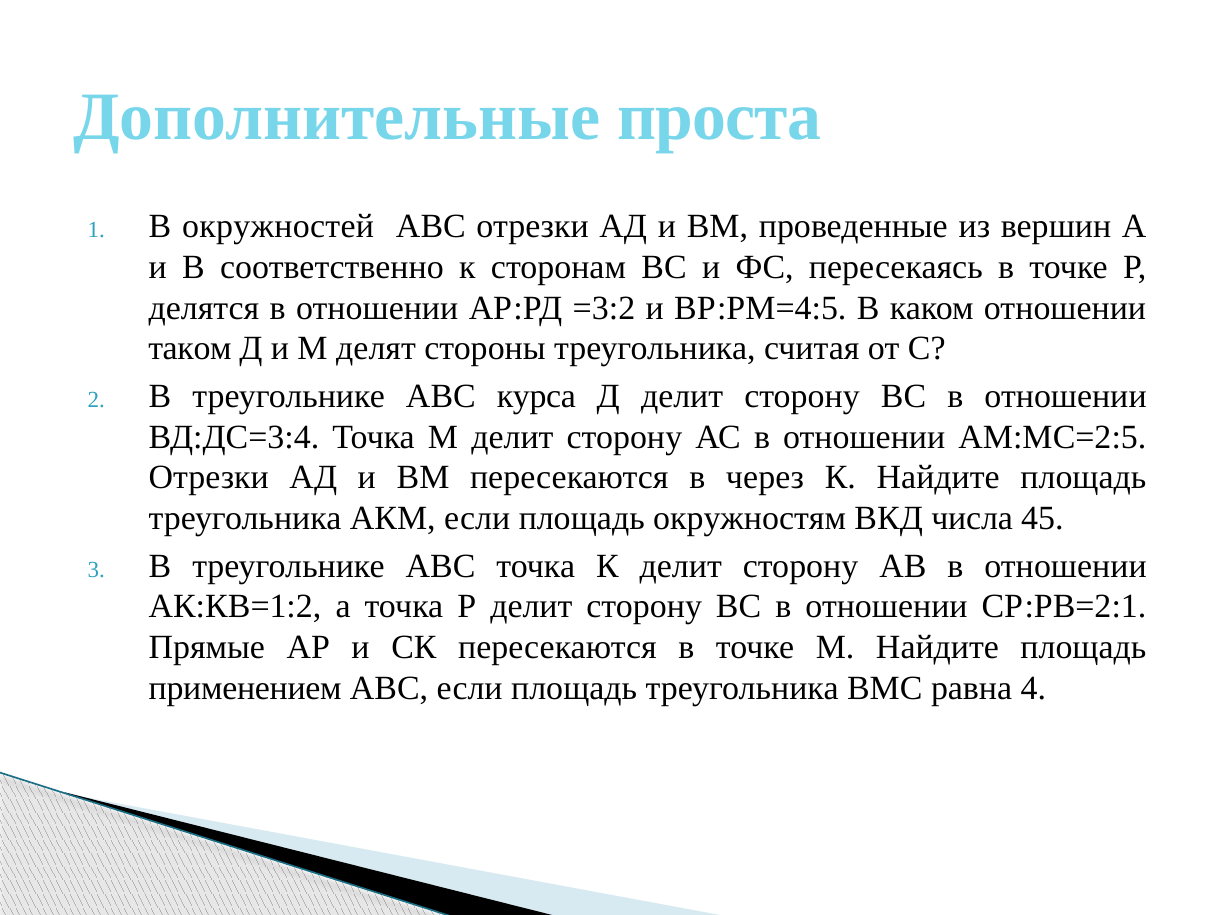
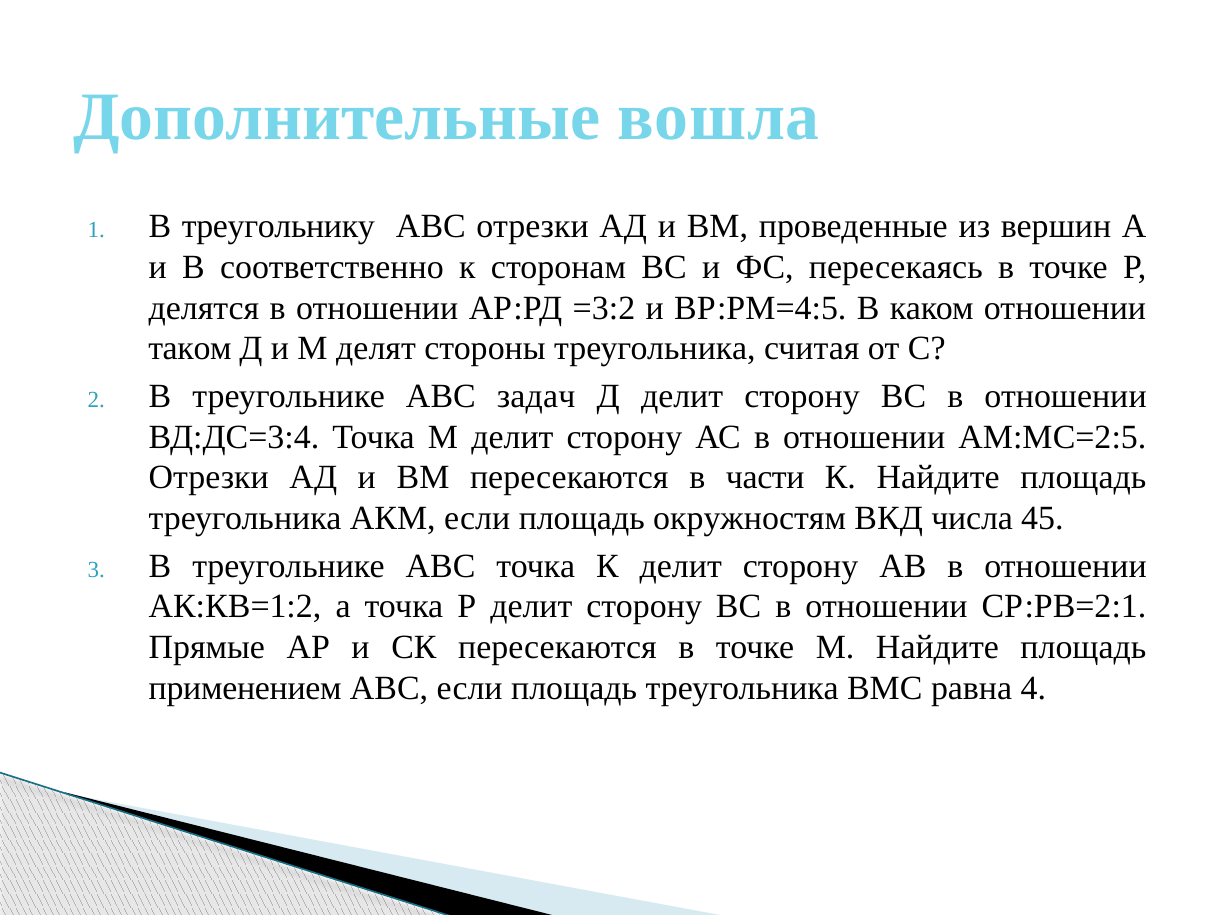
проста: проста -> вошла
окружностей: окружностей -> треугольнику
курса: курса -> задач
через: через -> части
